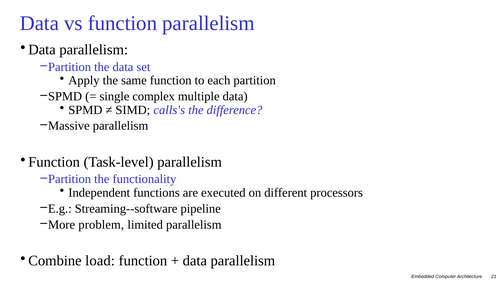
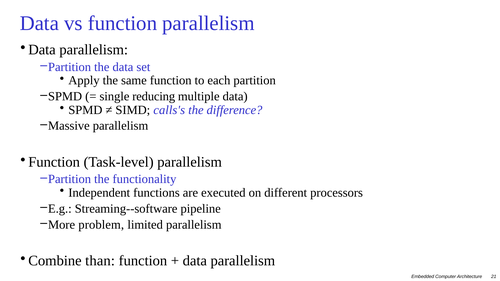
complex: complex -> reducing
load: load -> than
